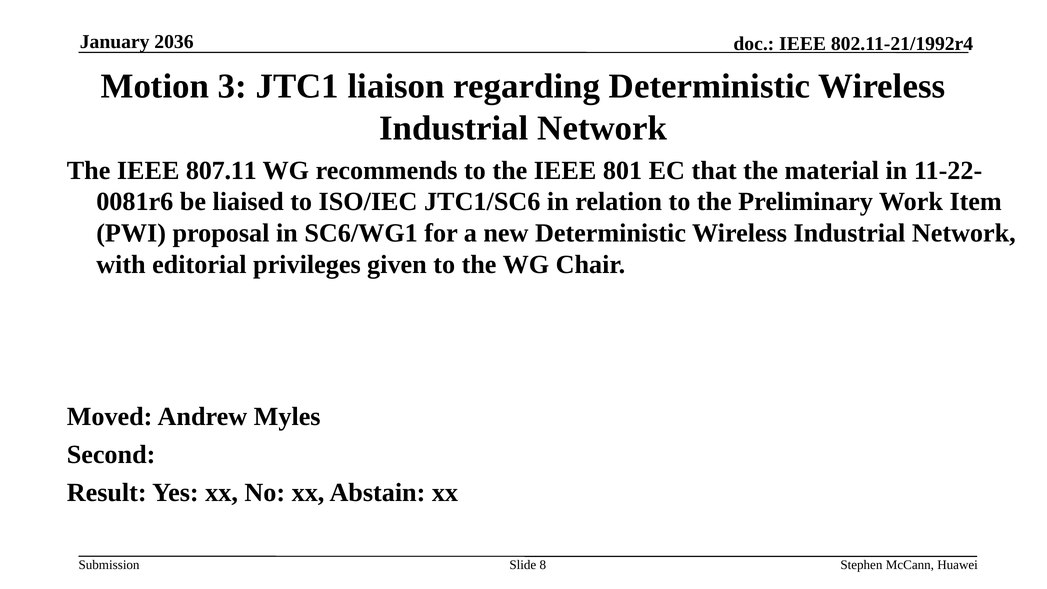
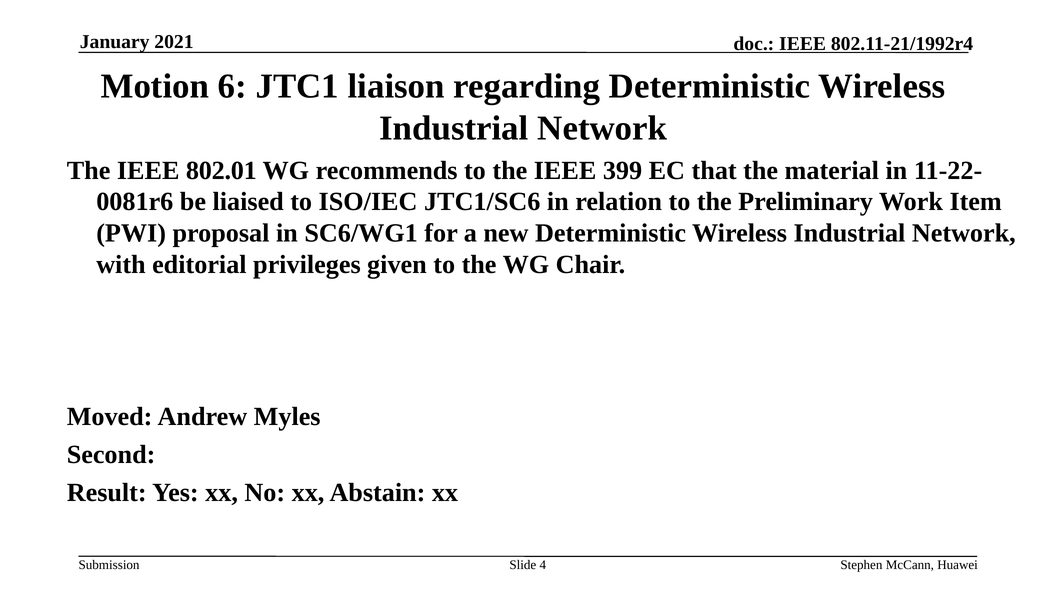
2036: 2036 -> 2021
3: 3 -> 6
807.11: 807.11 -> 802.01
801: 801 -> 399
8: 8 -> 4
